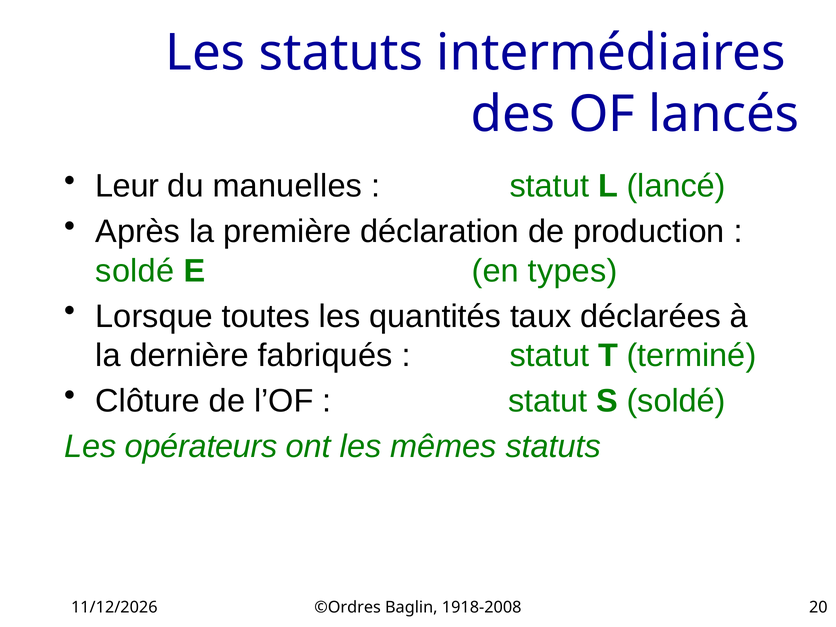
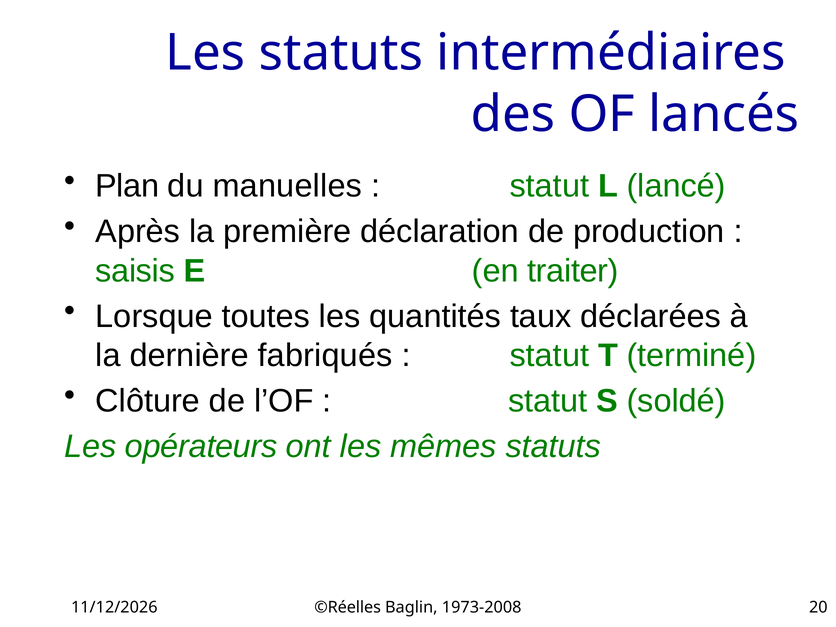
Leur: Leur -> Plan
soldé at (135, 271): soldé -> saisis
types: types -> traiter
©Ordres: ©Ordres -> ©Réelles
1918-2008: 1918-2008 -> 1973-2008
